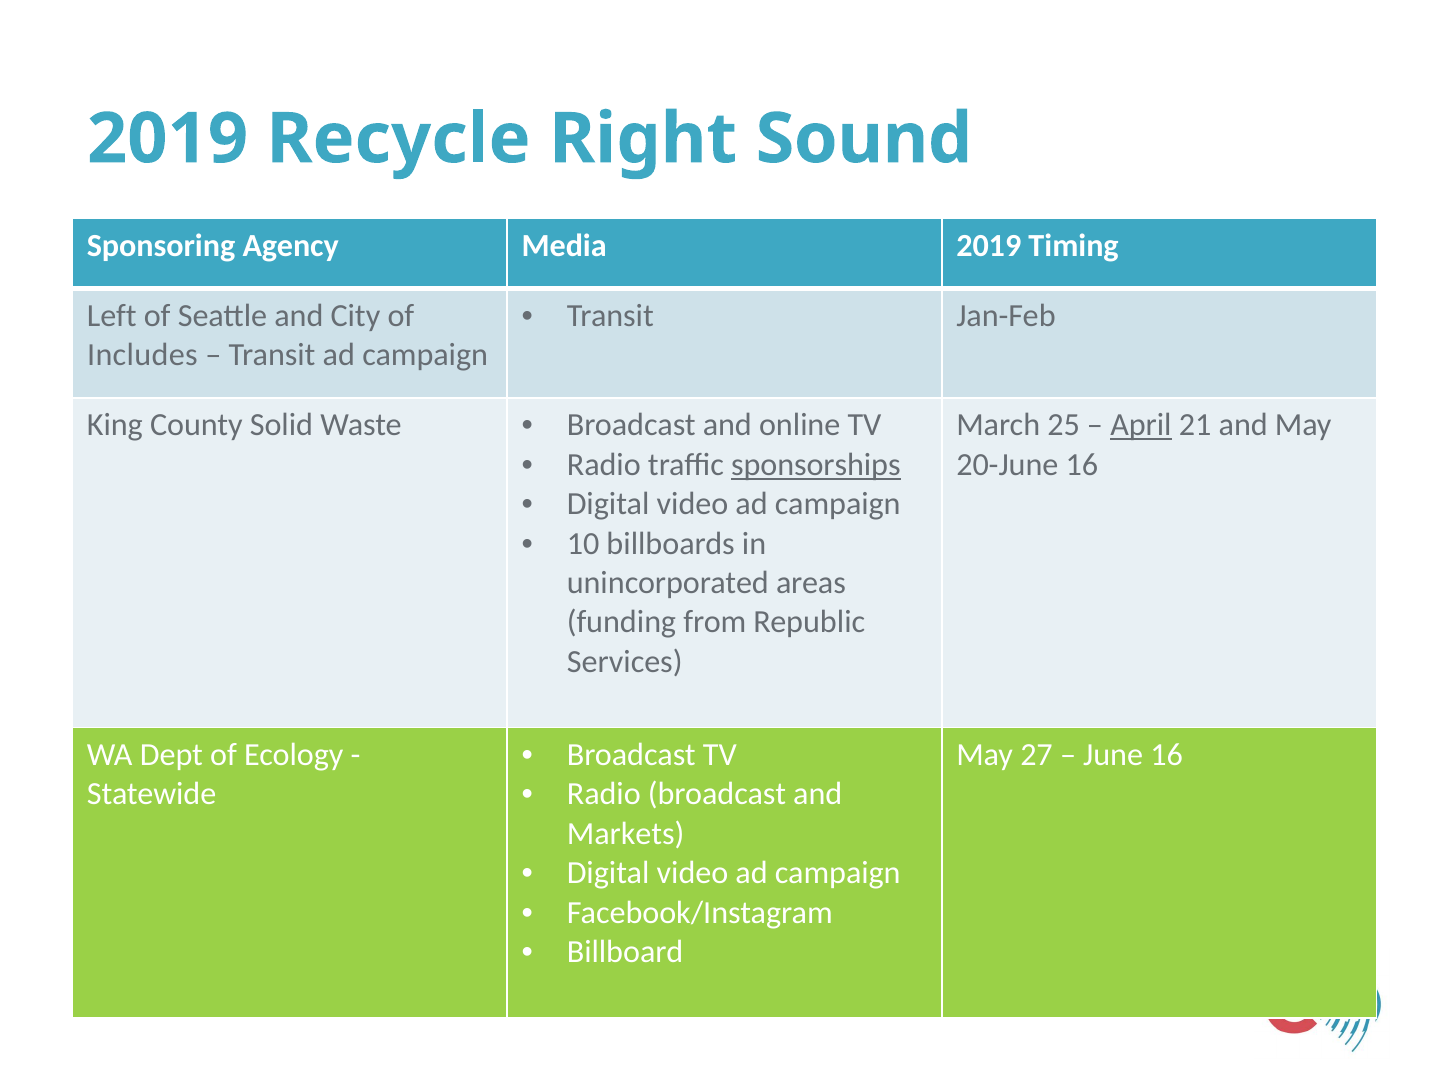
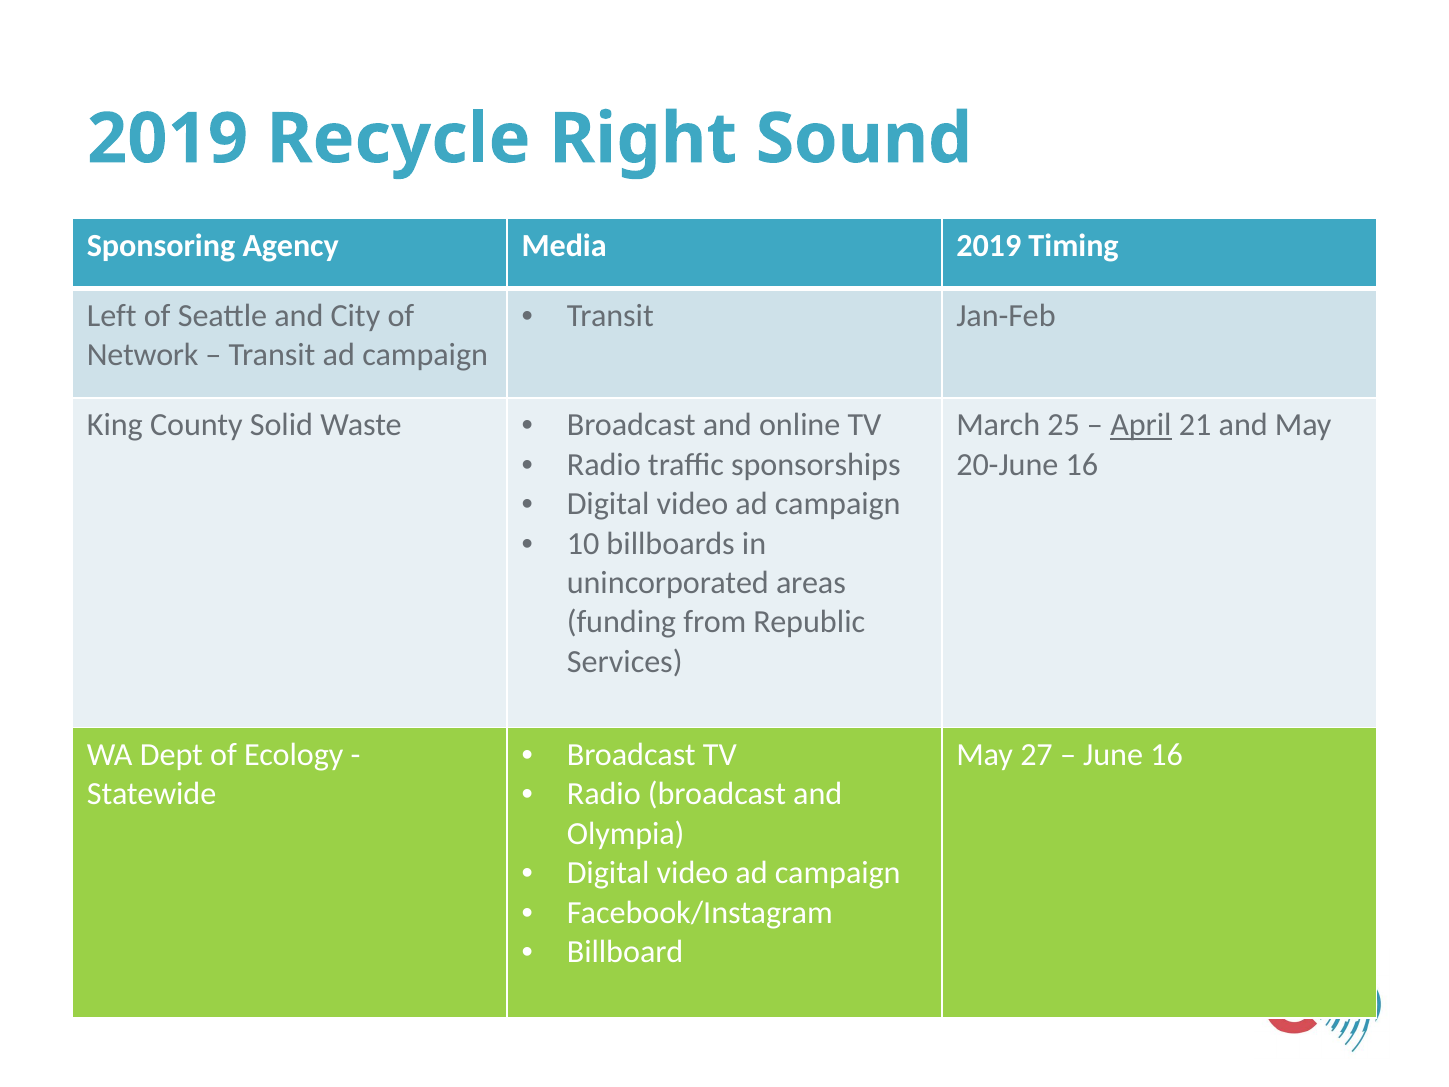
Includes: Includes -> Network
sponsorships underline: present -> none
Markets: Markets -> Olympia
